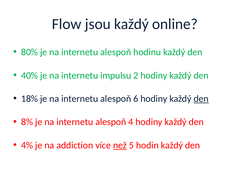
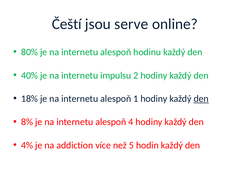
Flow: Flow -> Čeští
jsou každý: každý -> serve
6: 6 -> 1
než underline: present -> none
